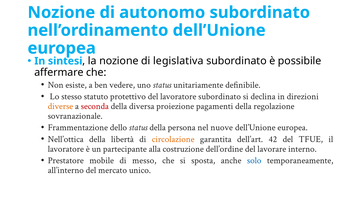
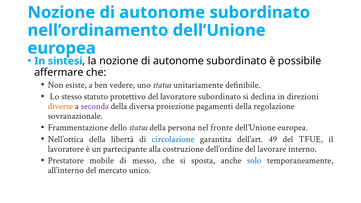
autonomo at (162, 12): autonomo -> autonome
la nozione di legislativa: legislativa -> autonome
seconda colour: red -> purple
nuove: nuove -> fronte
circolazione colour: orange -> blue
42: 42 -> 49
